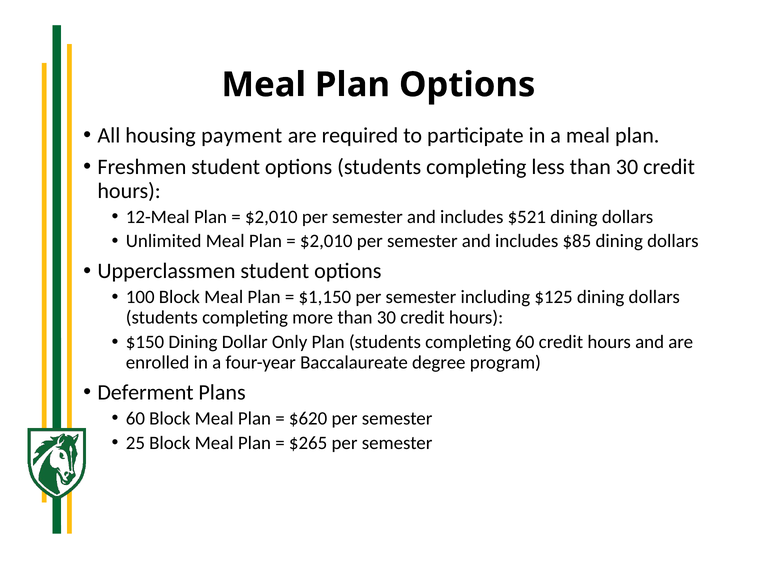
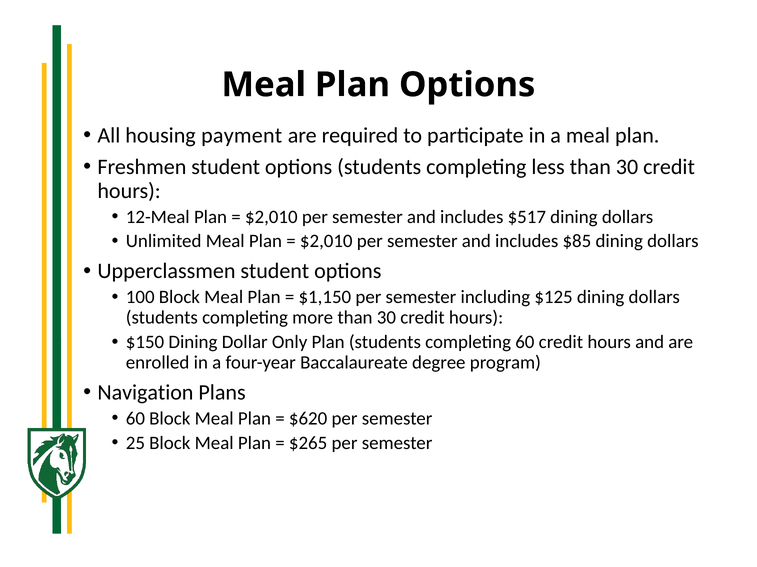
$521: $521 -> $517
Deferment: Deferment -> Navigation
